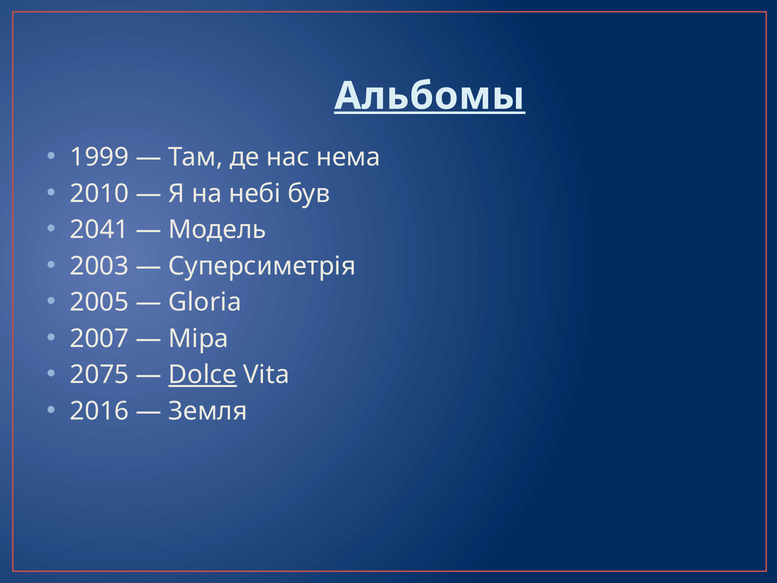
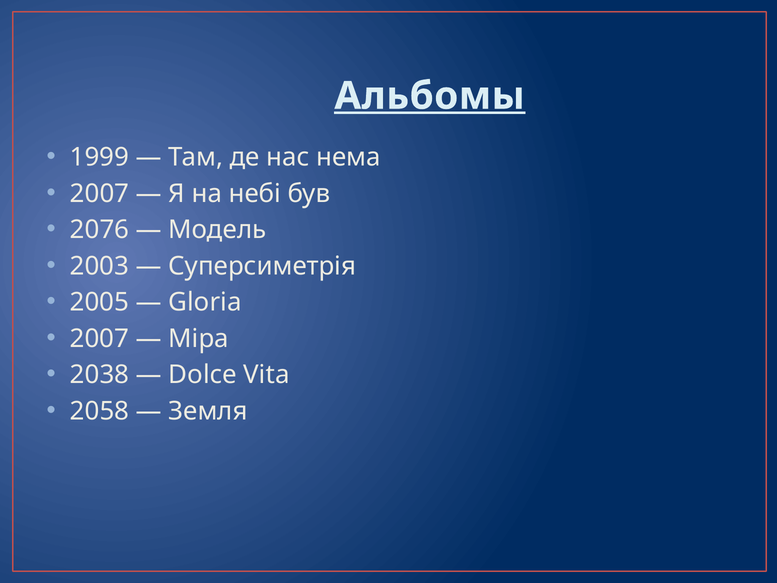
2010 at (100, 193): 2010 -> 2007
2041: 2041 -> 2076
2075: 2075 -> 2038
Dolce underline: present -> none
2016: 2016 -> 2058
